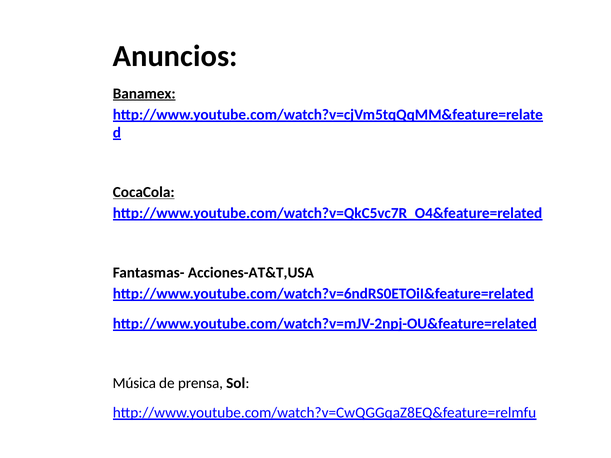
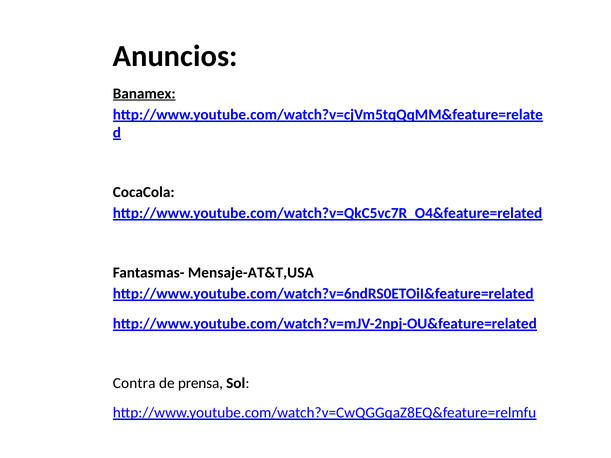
CocaCola underline: present -> none
Acciones-AT&T,USA: Acciones-AT&T,USA -> Mensaje-AT&T,USA
Música: Música -> Contra
